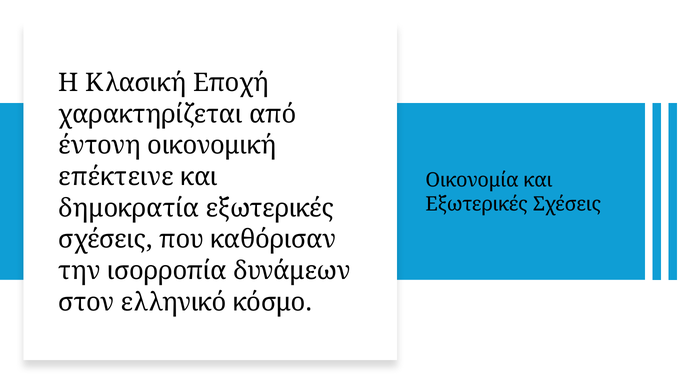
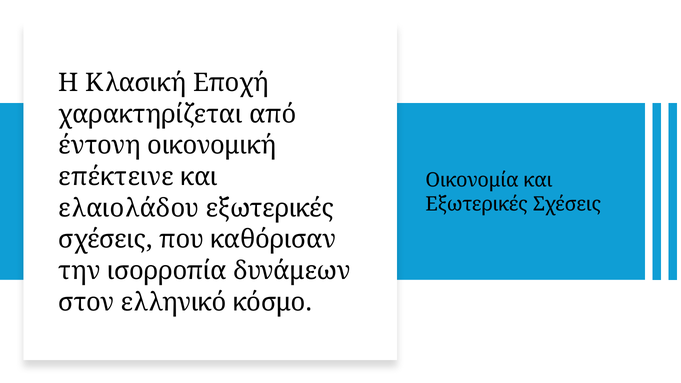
δημοκρατία: δημοκρατία -> ελαιολάδου
